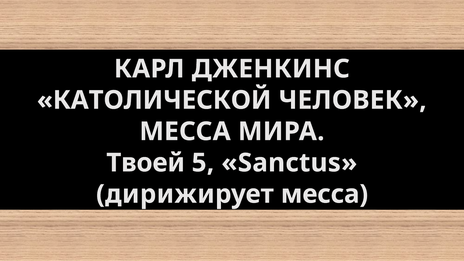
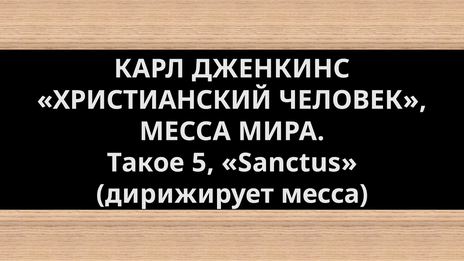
КАТОЛИЧЕСКОЙ: КАТОЛИЧЕСКОЙ -> ХРИСТИАНСКИЙ
Твоей: Твоей -> Такое
